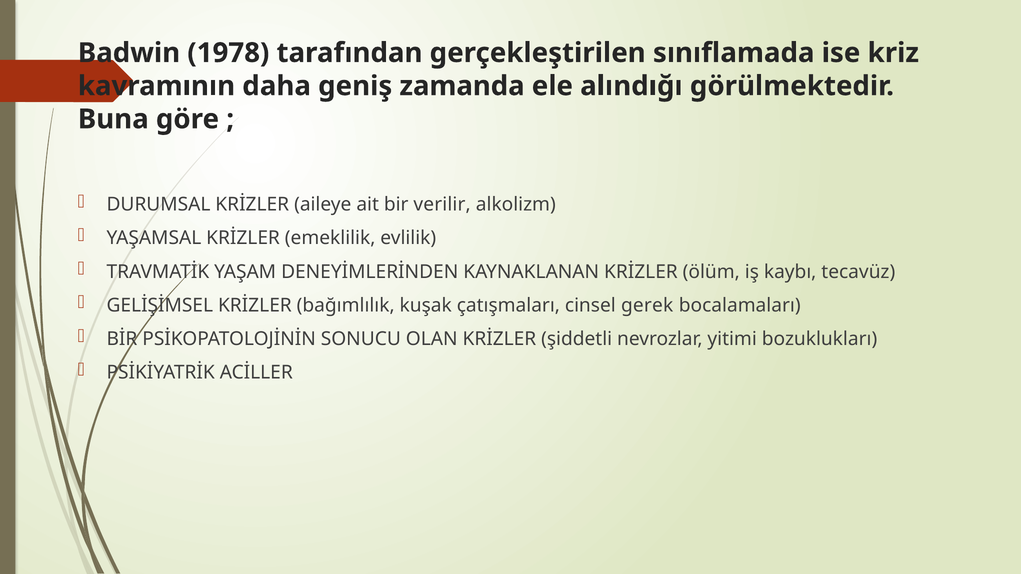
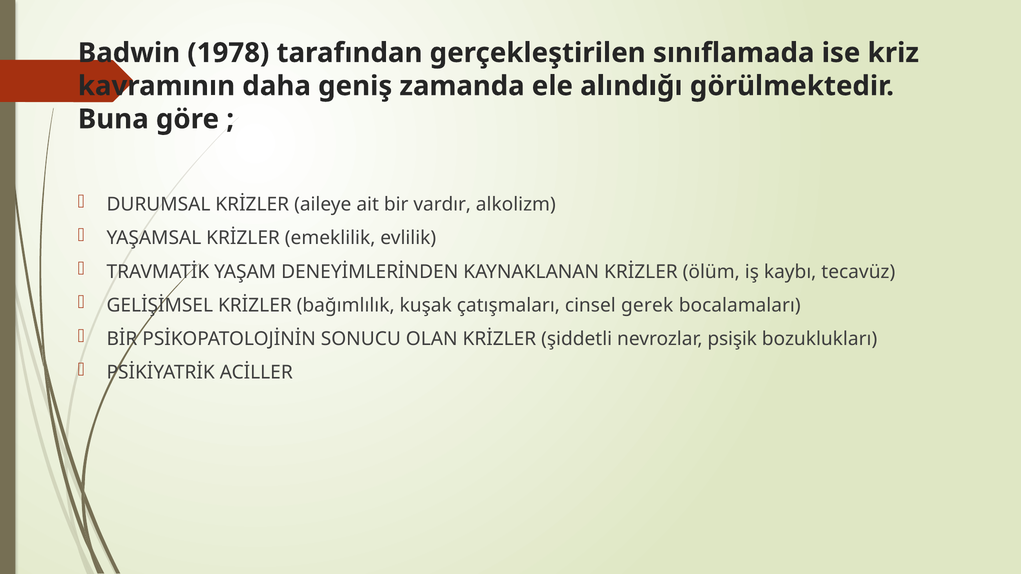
verilir: verilir -> vardır
yitimi: yitimi -> psişik
